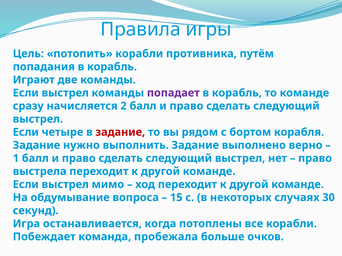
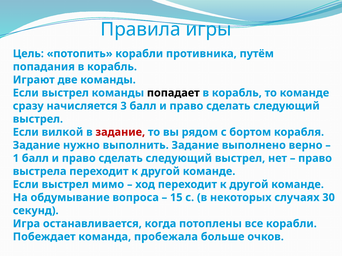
попадает colour: purple -> black
2: 2 -> 3
четыре: четыре -> вилкой
